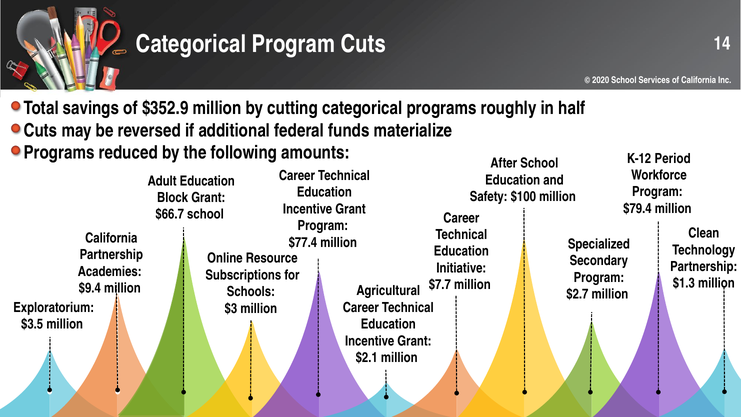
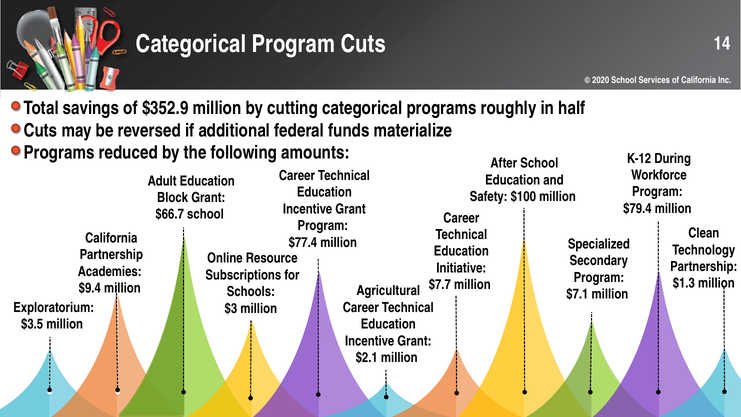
Period: Period -> During
$2.7: $2.7 -> $7.1
